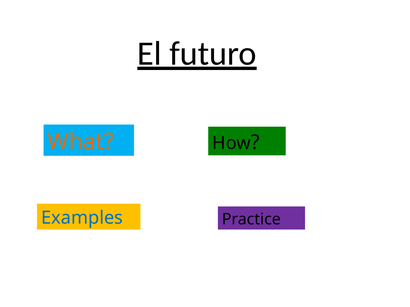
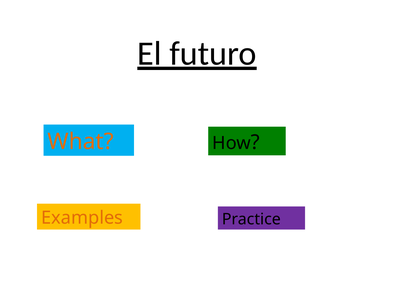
Examples colour: blue -> orange
